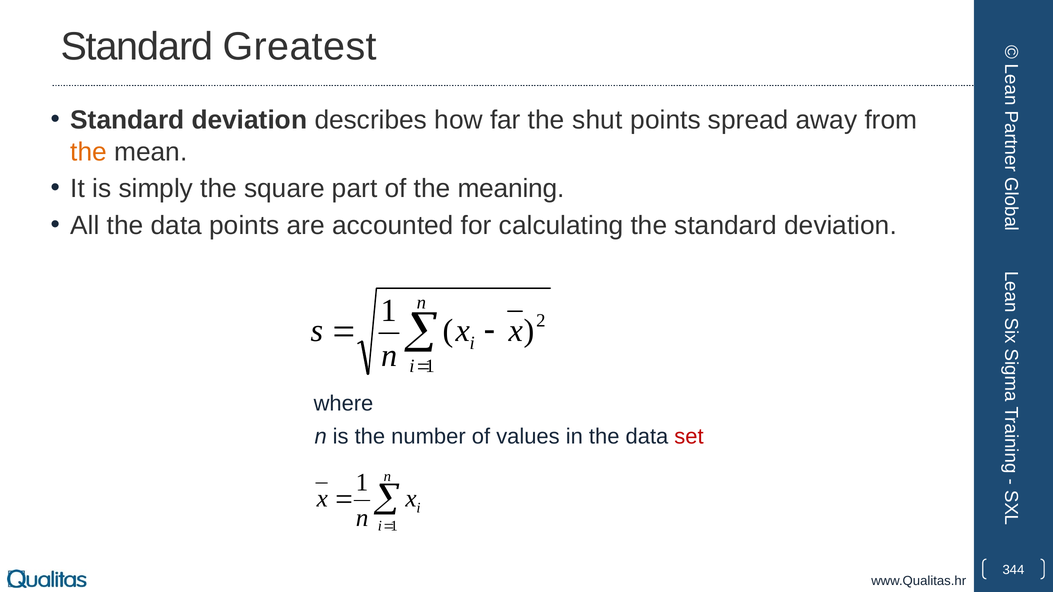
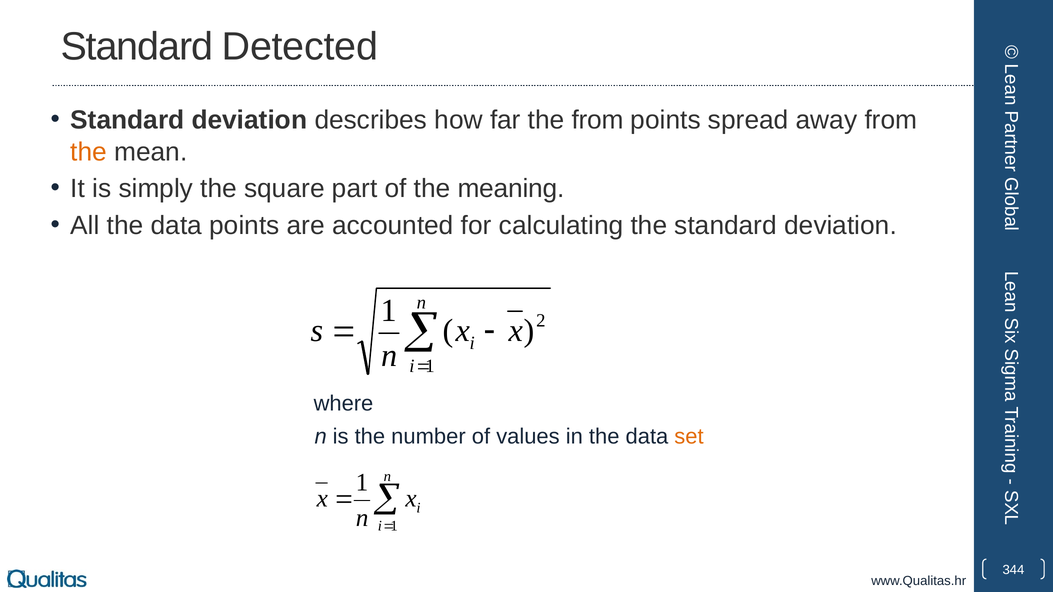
Greatest: Greatest -> Detected
the shut: shut -> from
set colour: red -> orange
